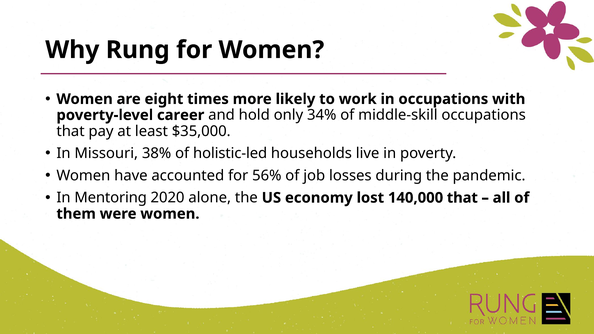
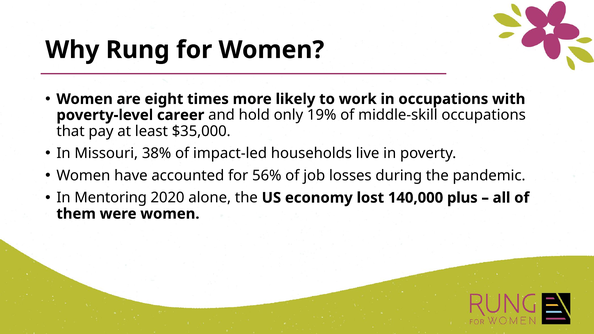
34%: 34% -> 19%
holistic-led: holistic-led -> impact-led
140,000 that: that -> plus
